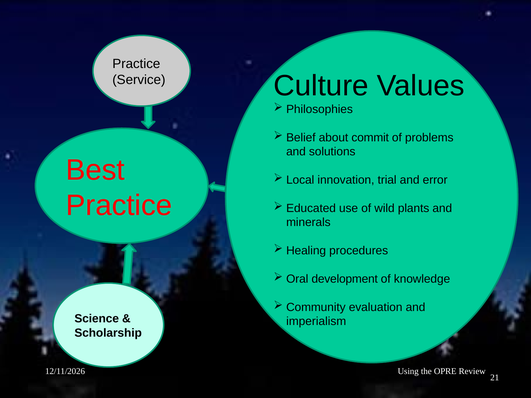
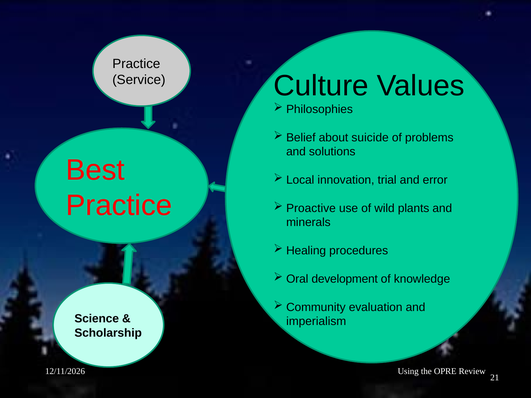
commit: commit -> suicide
Educated: Educated -> Proactive
